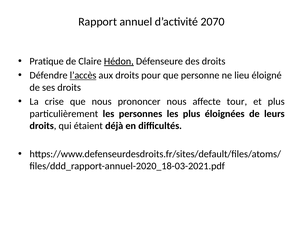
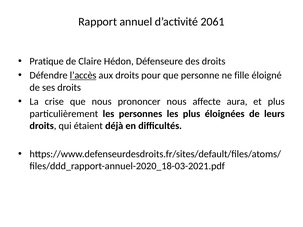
2070: 2070 -> 2061
Hédon underline: present -> none
lieu: lieu -> fille
tour: tour -> aura
